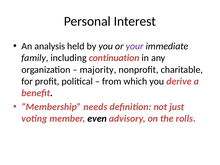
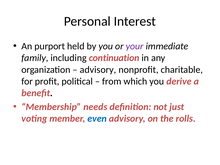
analysis: analysis -> purport
majority at (98, 70): majority -> advisory
even colour: black -> blue
